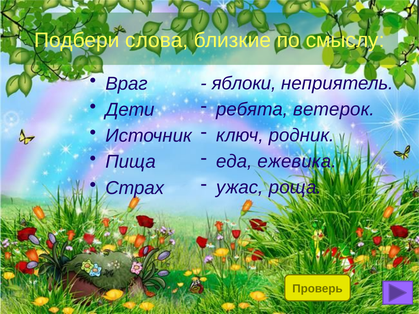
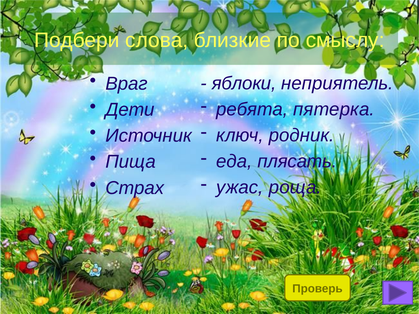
ветерок: ветерок -> пятерка
ежевика: ежевика -> плясать
